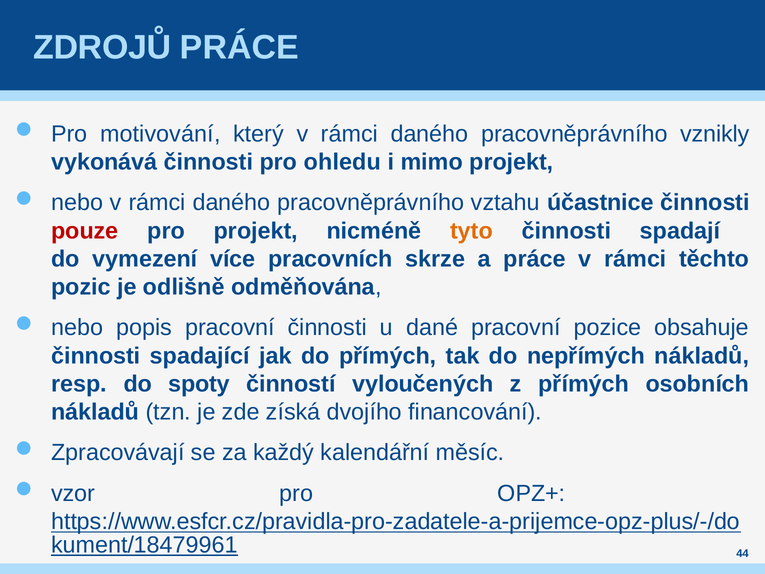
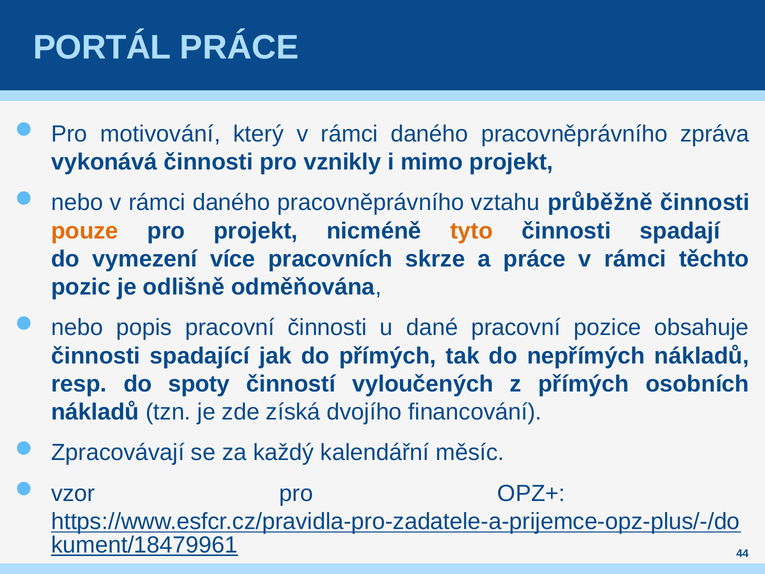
ZDROJŮ: ZDROJŮ -> PORTÁL
vznikly: vznikly -> zpráva
ohledu: ohledu -> vznikly
účastnice: účastnice -> průběžně
pouze colour: red -> orange
